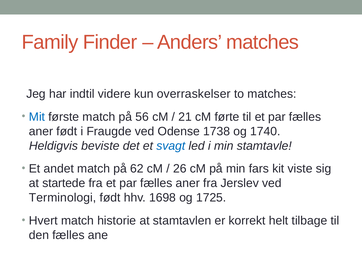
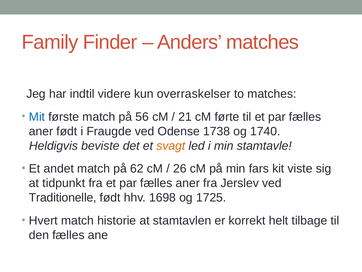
svagt colour: blue -> orange
startede: startede -> tidpunkt
Terminologi: Terminologi -> Traditionelle
